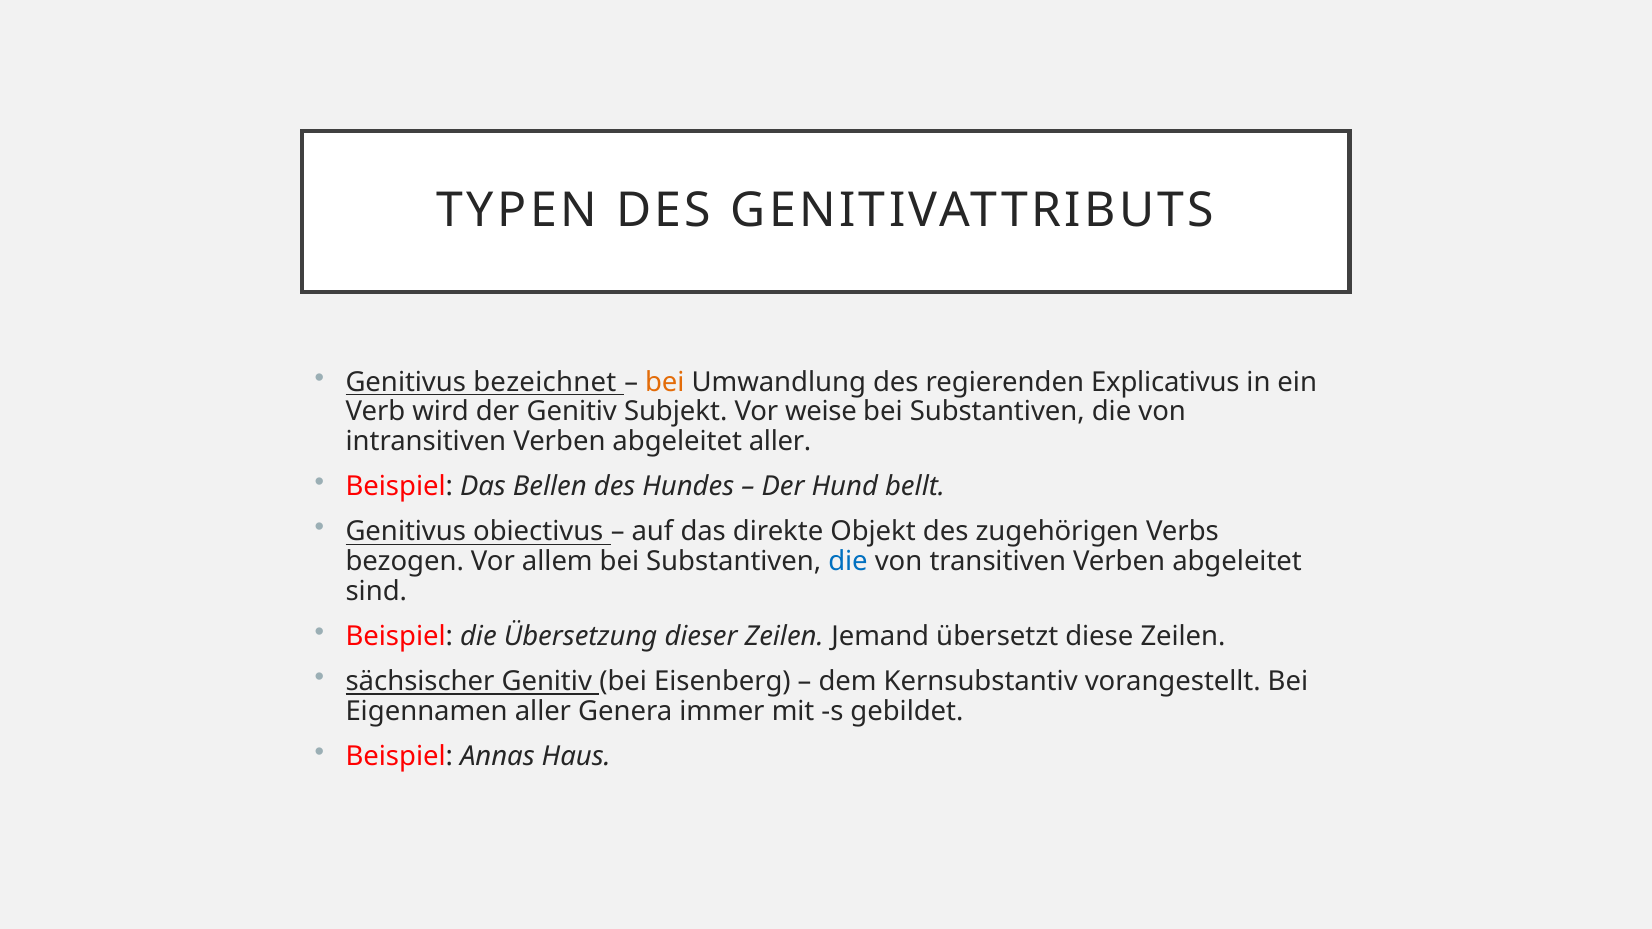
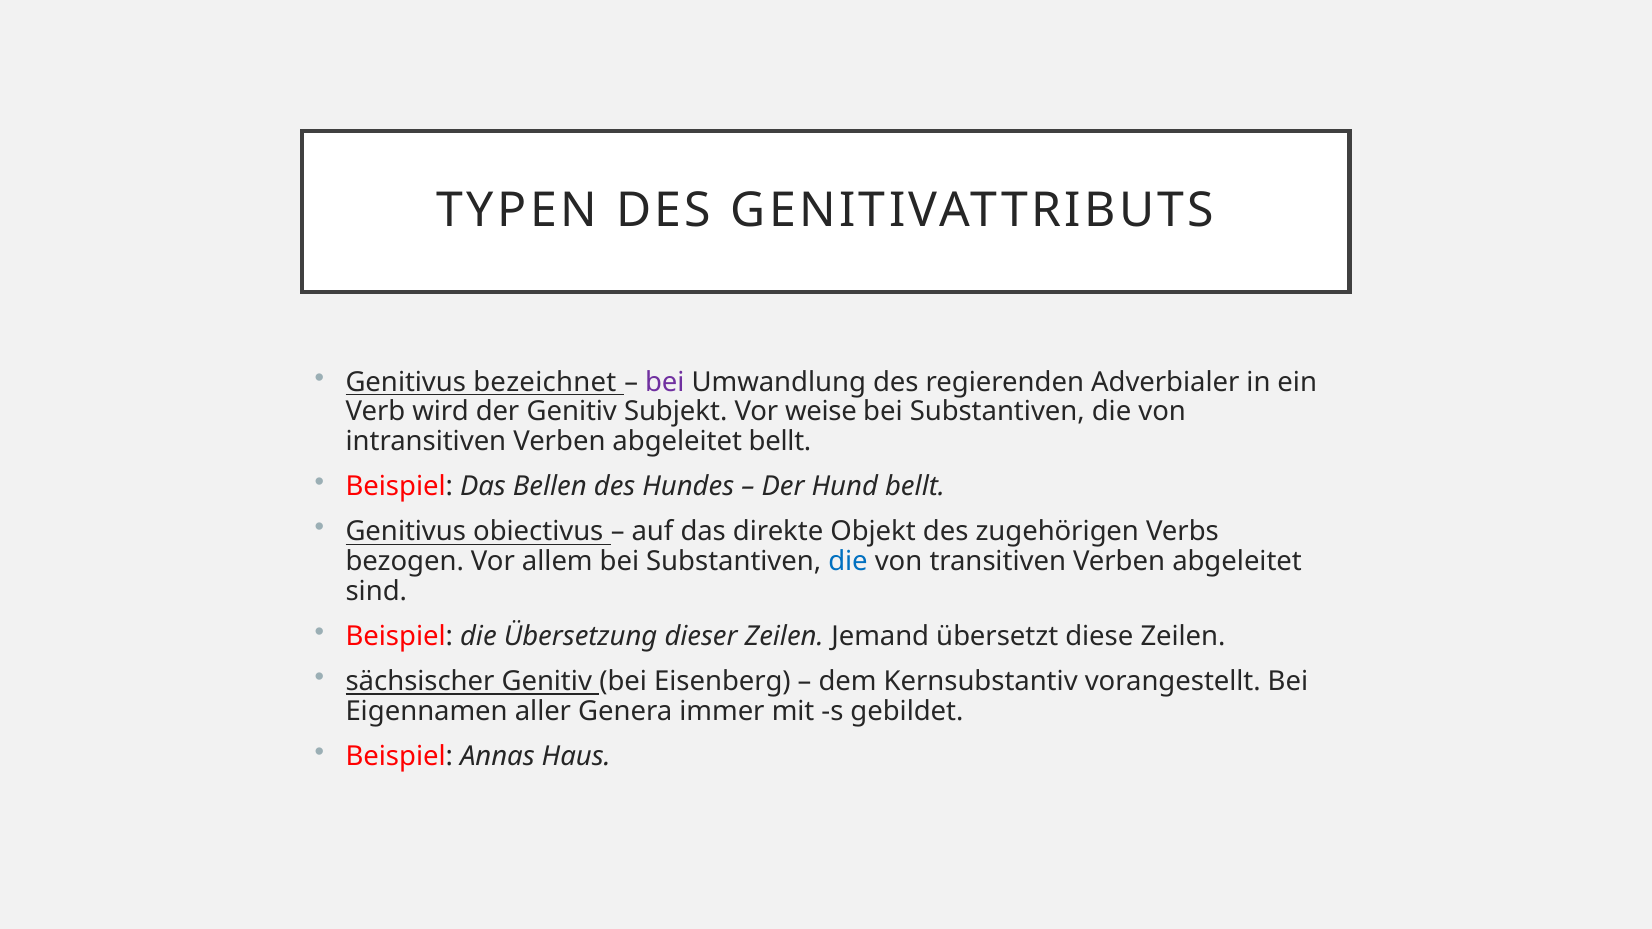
bei at (665, 382) colour: orange -> purple
Explicativus: Explicativus -> Adverbialer
abgeleitet aller: aller -> bellt
